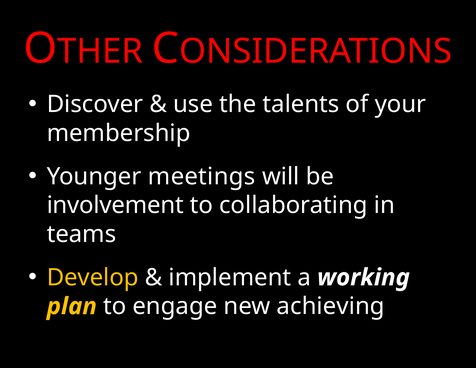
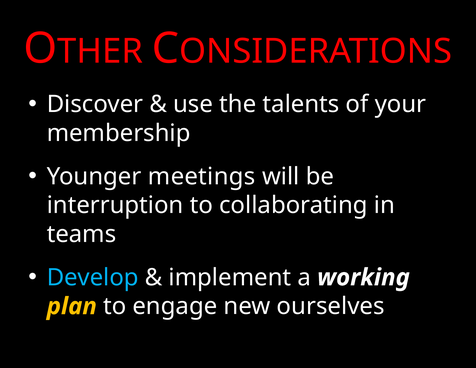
involvement: involvement -> interruption
Develop colour: yellow -> light blue
achieving: achieving -> ourselves
